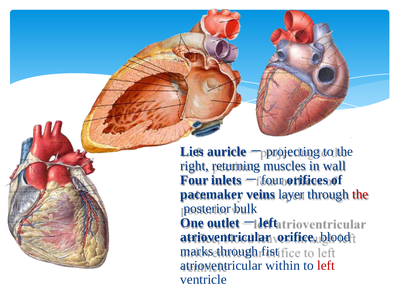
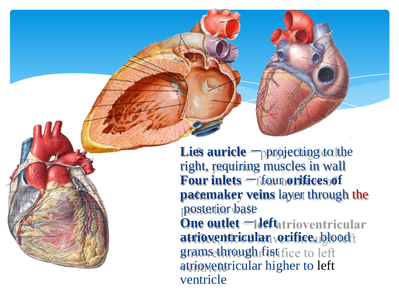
returning: returning -> requiring
bulk: bulk -> base
marks: marks -> grams
within: within -> higher
left colour: red -> black
